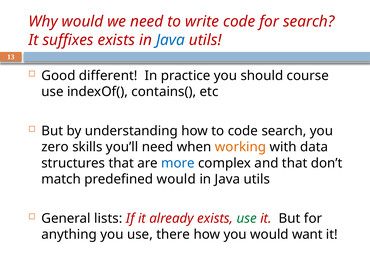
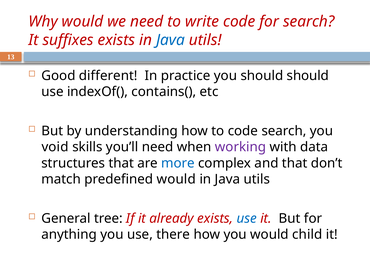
should course: course -> should
zero: zero -> void
working colour: orange -> purple
lists: lists -> tree
use at (247, 218) colour: green -> blue
want: want -> child
